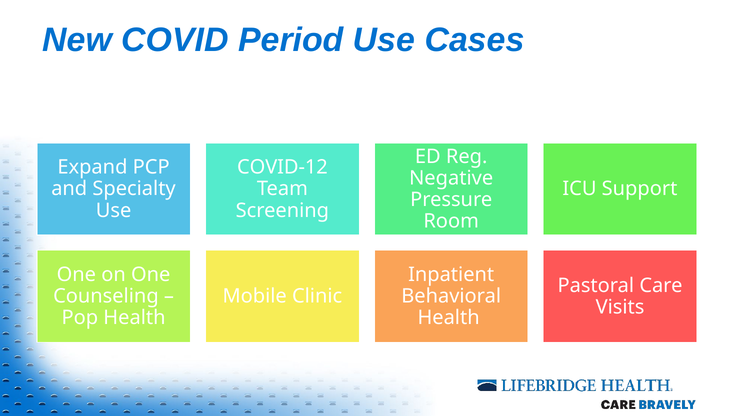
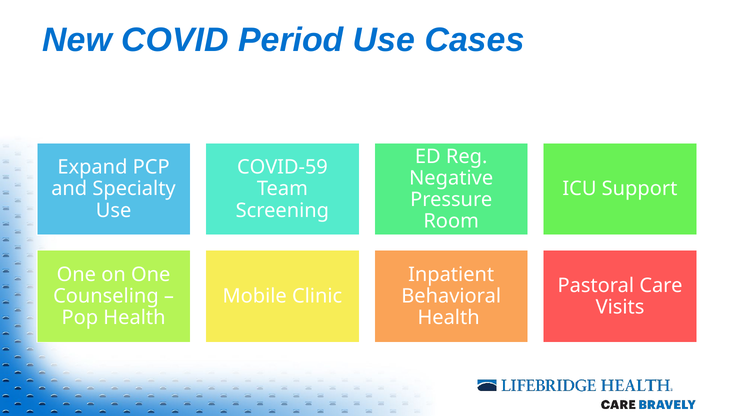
COVID-12: COVID-12 -> COVID-59
